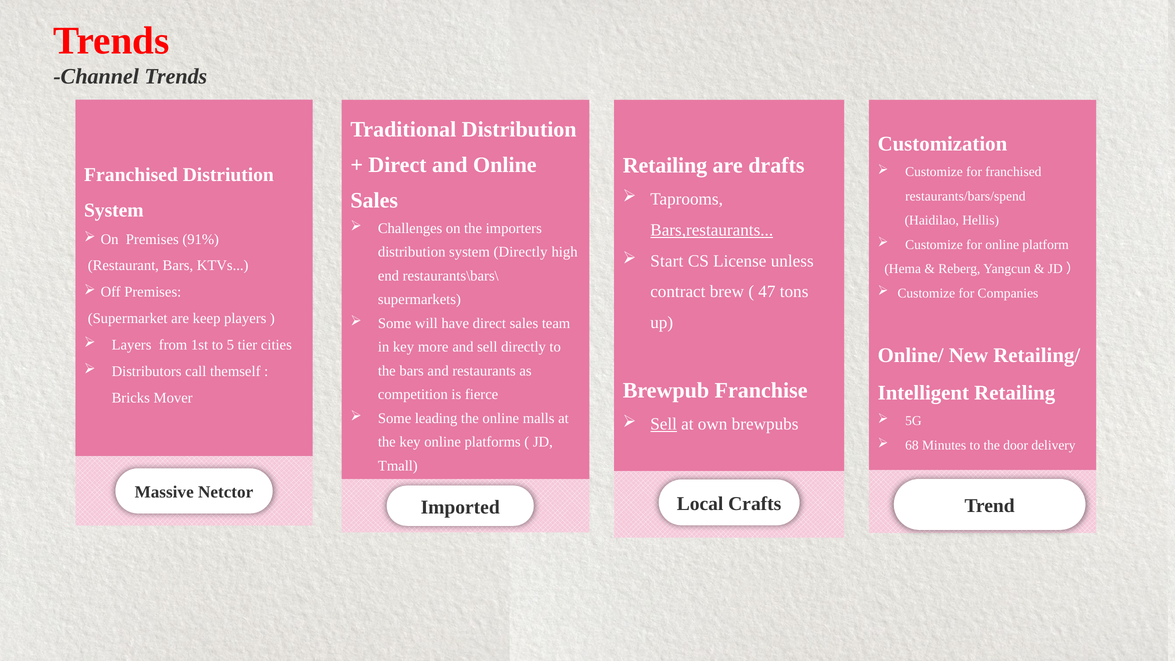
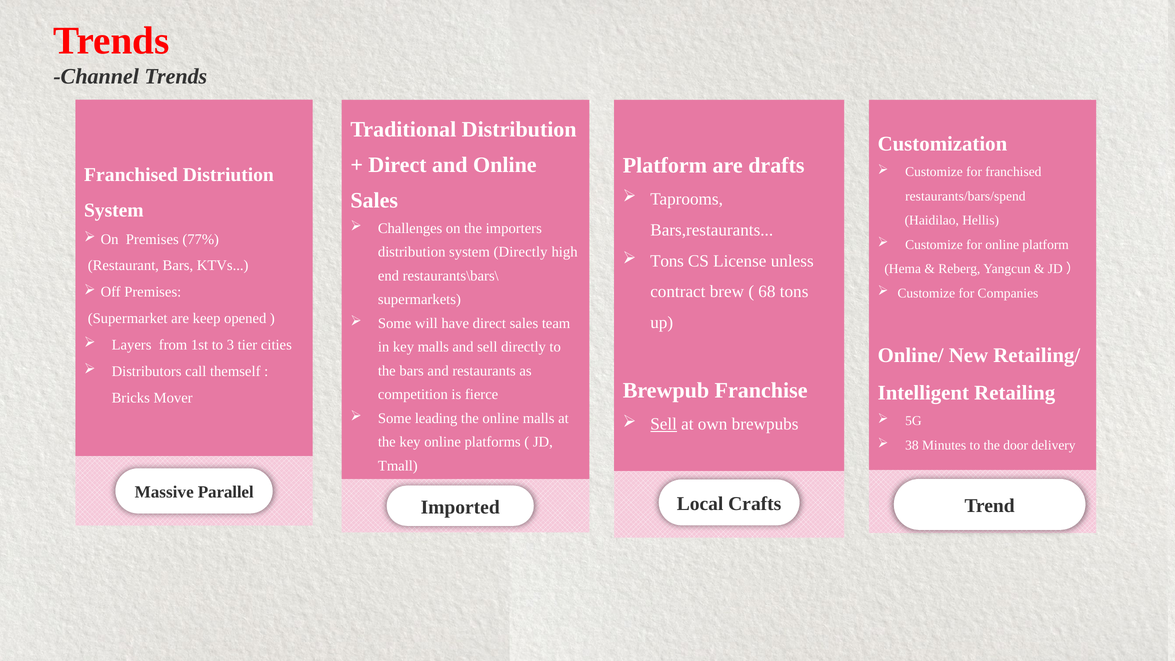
Retailing at (665, 165): Retailing -> Platform
Bars,restaurants underline: present -> none
91%: 91% -> 77%
Start at (667, 261): Start -> Tons
47: 47 -> 68
players: players -> opened
5: 5 -> 3
key more: more -> malls
68: 68 -> 38
Netctor: Netctor -> Parallel
